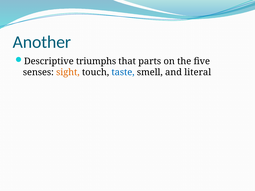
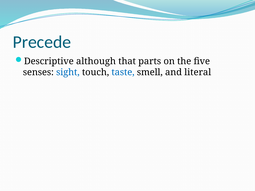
Another: Another -> Precede
triumphs: triumphs -> although
sight colour: orange -> blue
